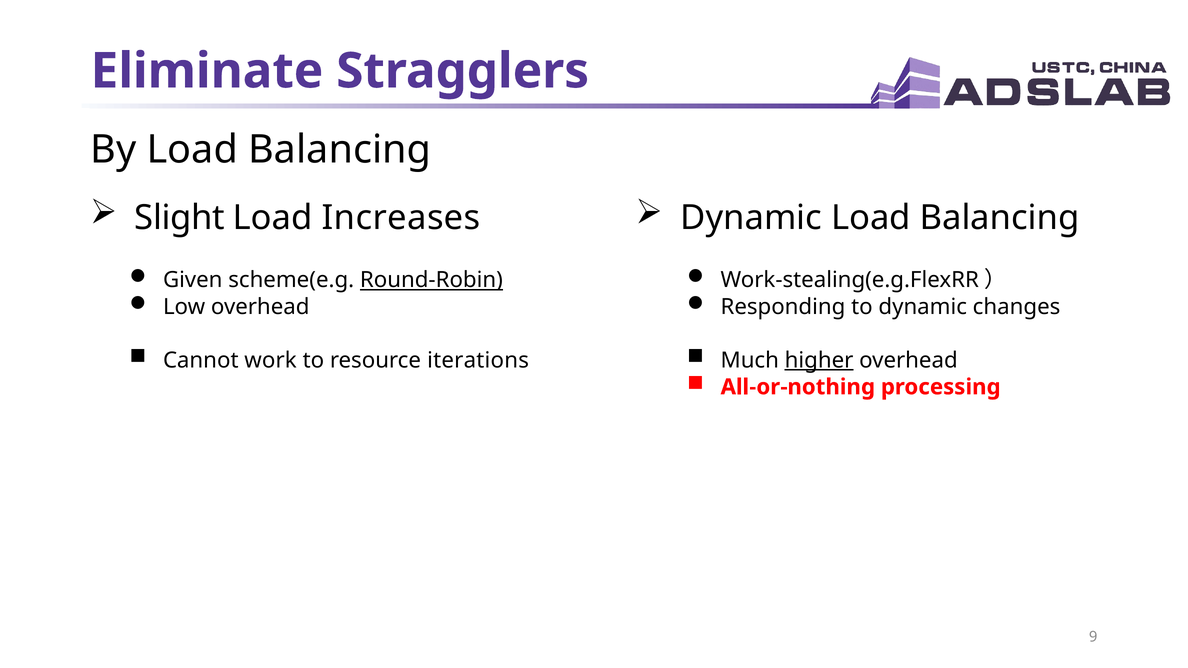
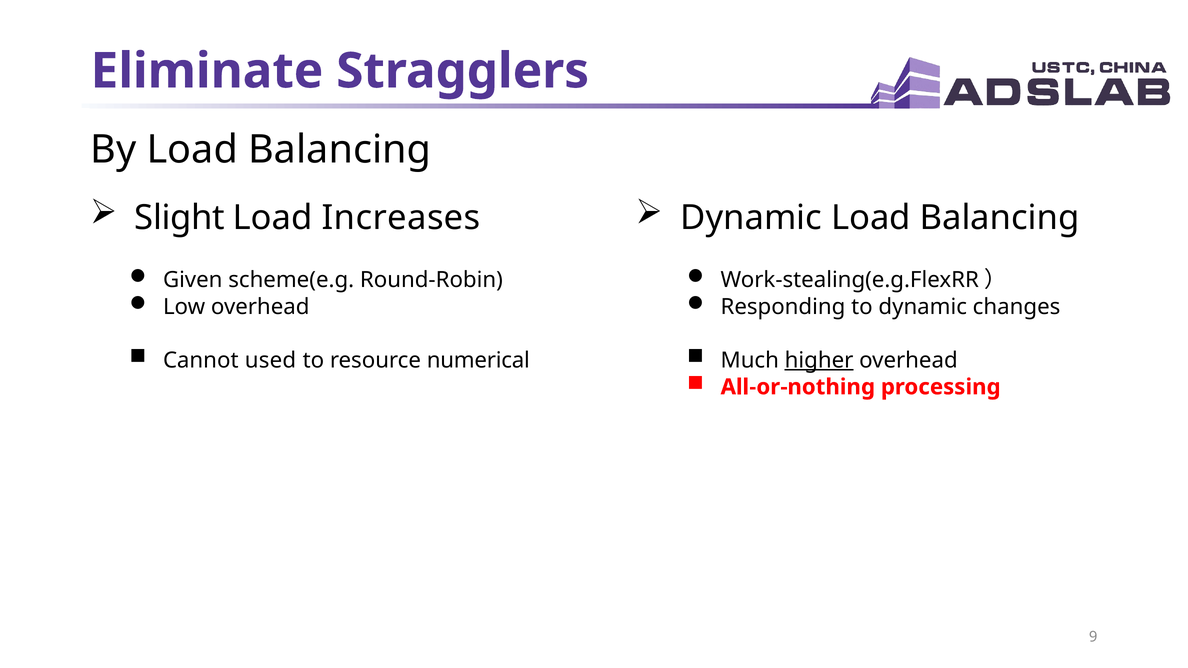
Round-Robin underline: present -> none
work: work -> used
iterations: iterations -> numerical
